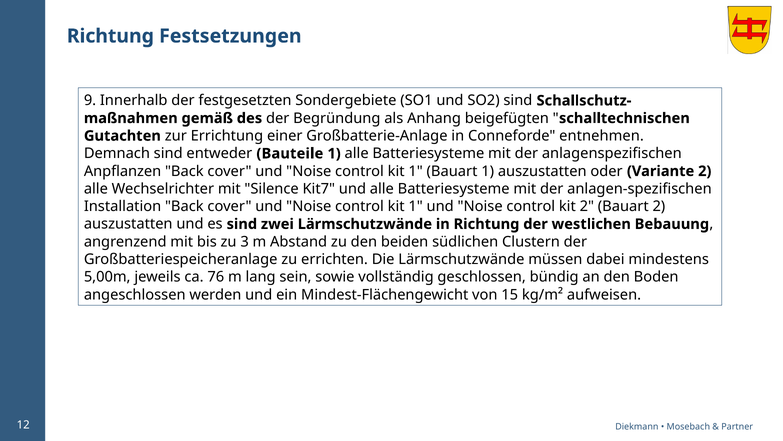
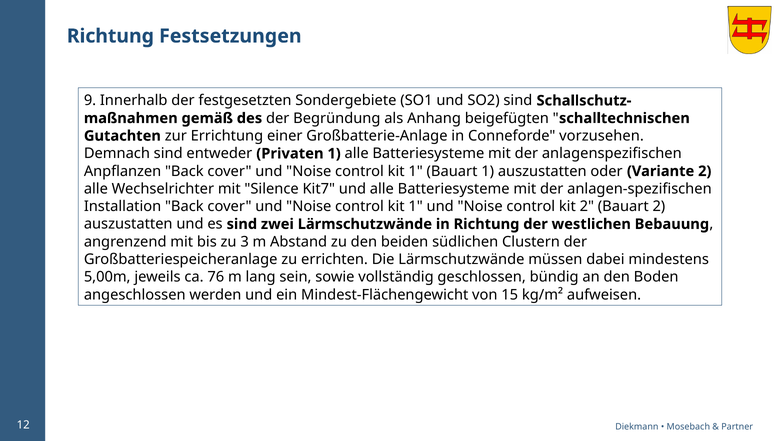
entnehmen: entnehmen -> vorzusehen
Bauteile: Bauteile -> Privaten
